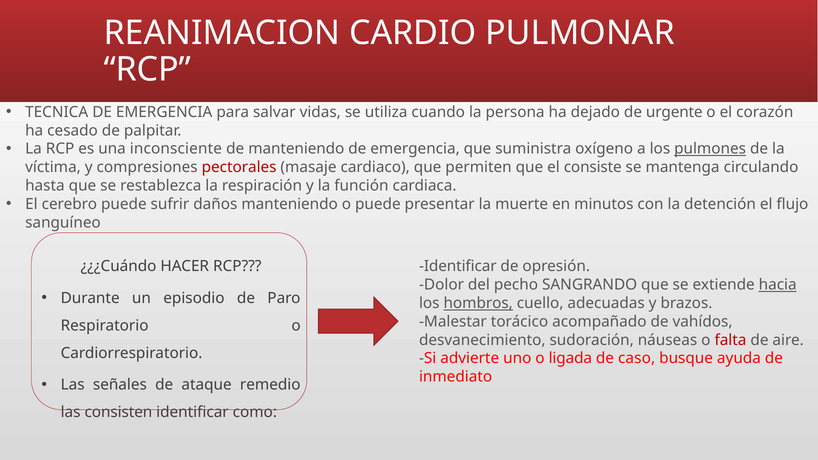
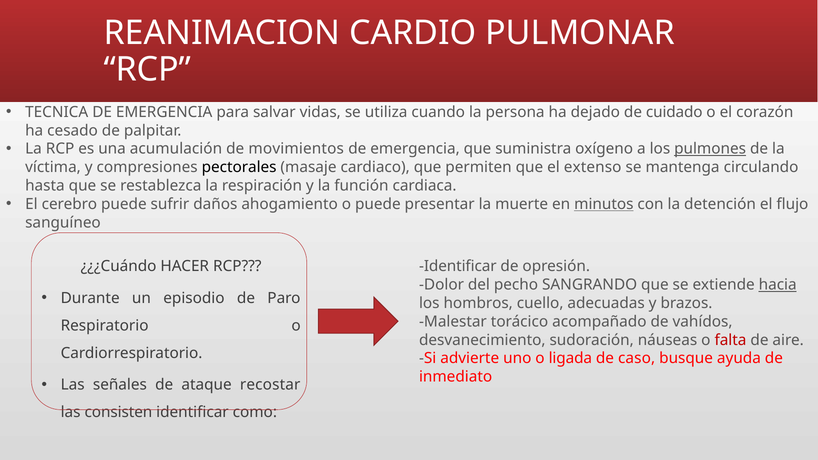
urgente: urgente -> cuidado
inconsciente: inconsciente -> acumulación
de manteniendo: manteniendo -> movimientos
pectorales colour: red -> black
consiste: consiste -> extenso
daños manteniendo: manteniendo -> ahogamiento
minutos underline: none -> present
hombros underline: present -> none
remedio: remedio -> recostar
